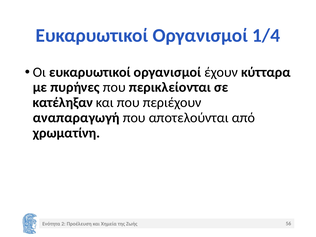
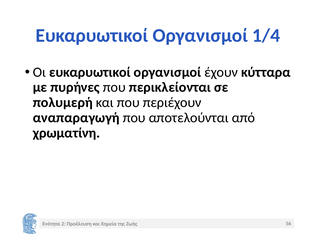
κατέληξαν: κατέληξαν -> πολυμερή
